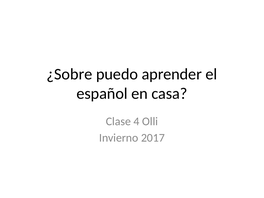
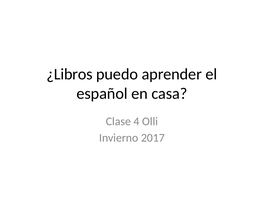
¿Sobre: ¿Sobre -> ¿Libros
